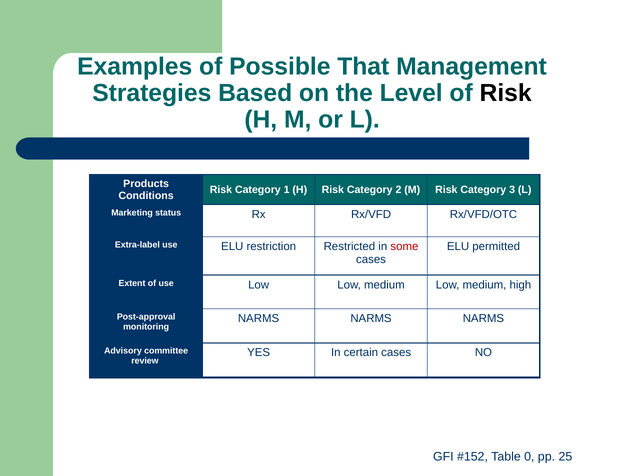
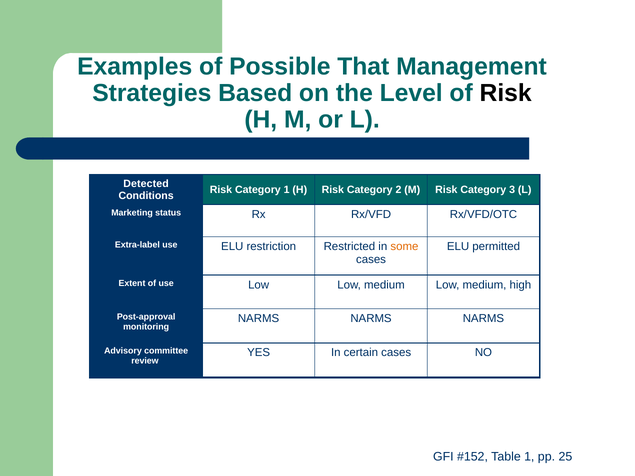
Products: Products -> Detected
some colour: red -> orange
Table 0: 0 -> 1
